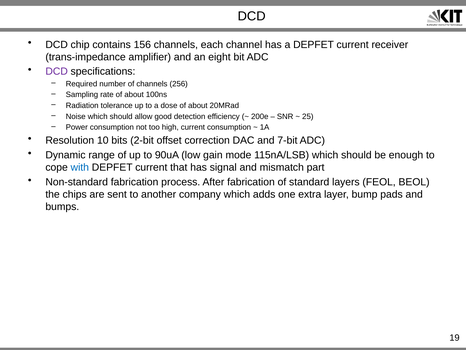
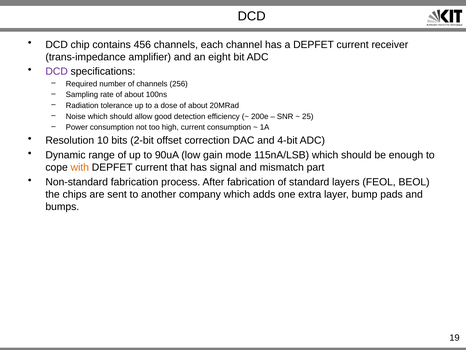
156: 156 -> 456
7-bit: 7-bit -> 4-bit
with colour: blue -> orange
